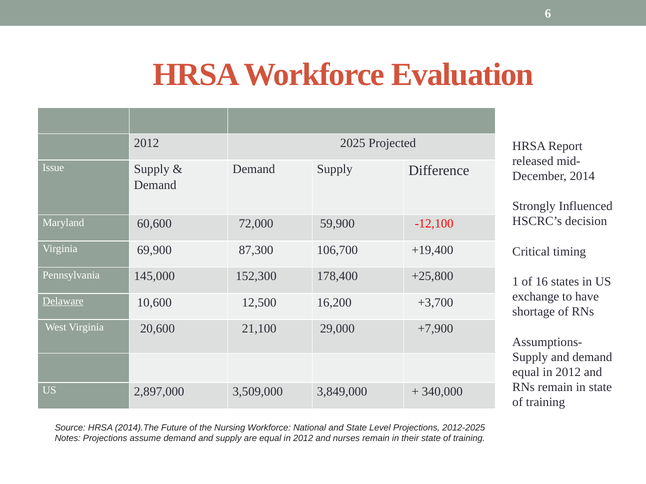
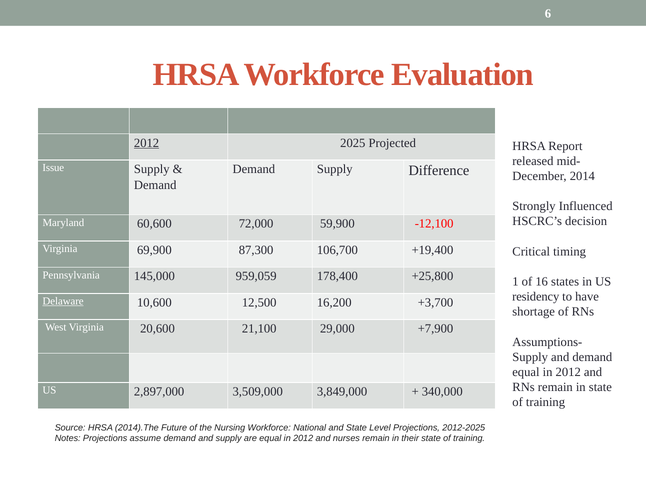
2012 at (147, 143) underline: none -> present
152,300: 152,300 -> 959,059
exchange: exchange -> residency
